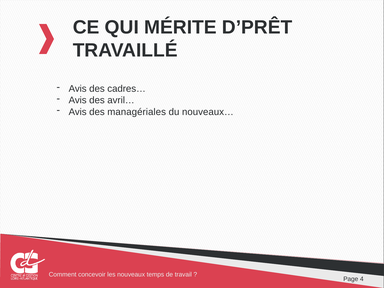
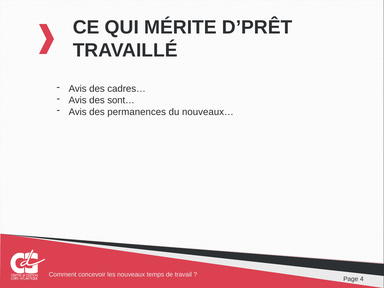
avril…: avril… -> sont…
managériales: managériales -> permanences
